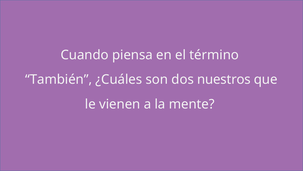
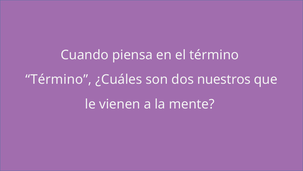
También at (59, 79): También -> Término
